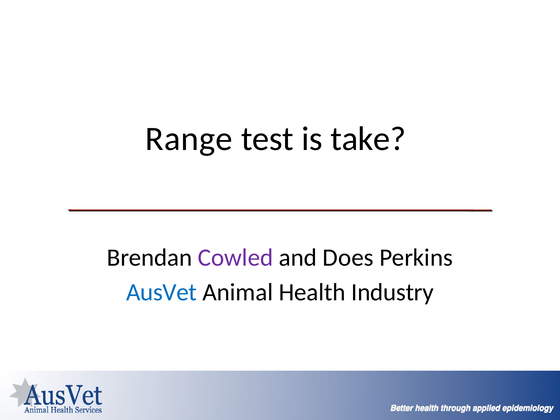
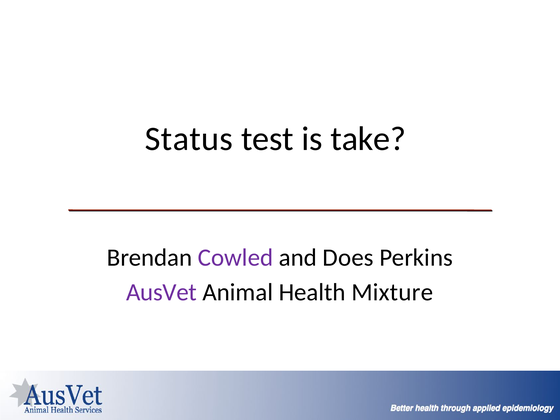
Range: Range -> Status
AusVet colour: blue -> purple
Industry: Industry -> Mixture
